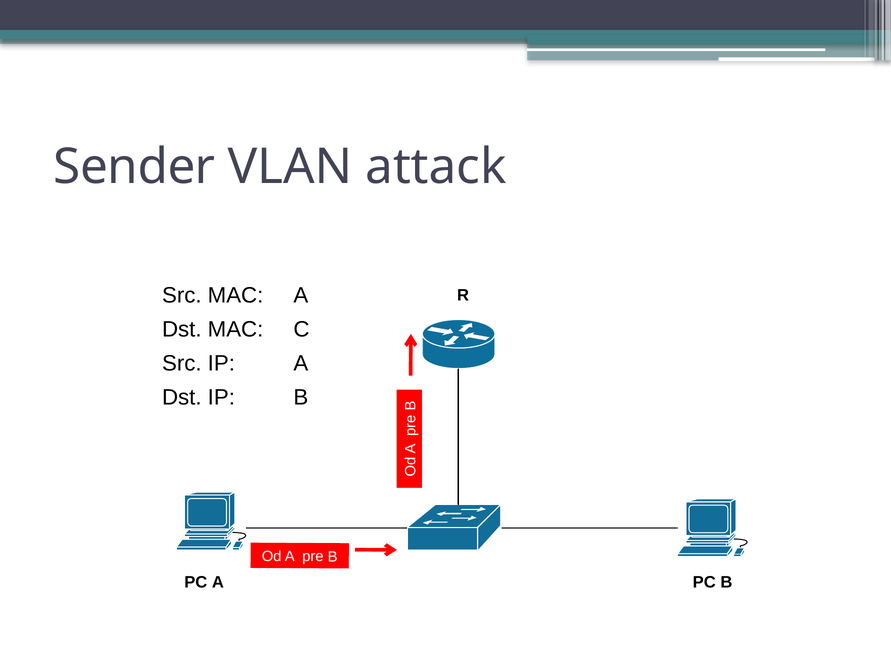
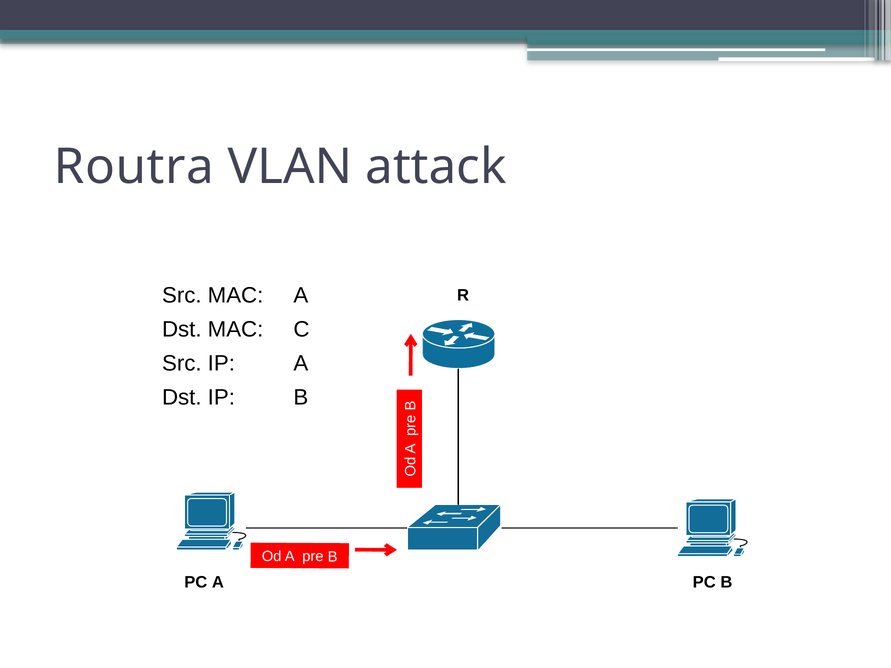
Sender: Sender -> Routra
